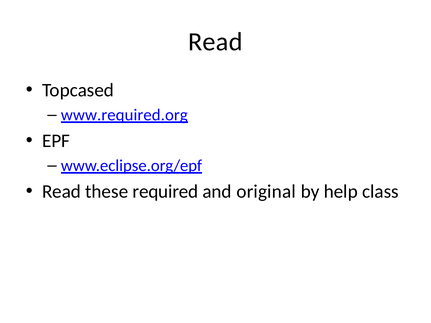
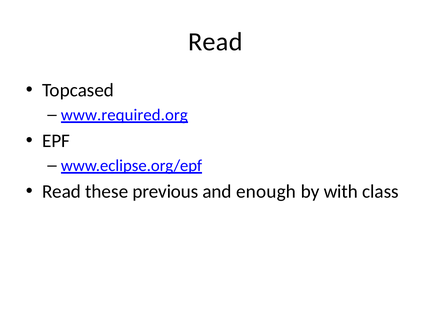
required: required -> previous
original: original -> enough
help: help -> with
